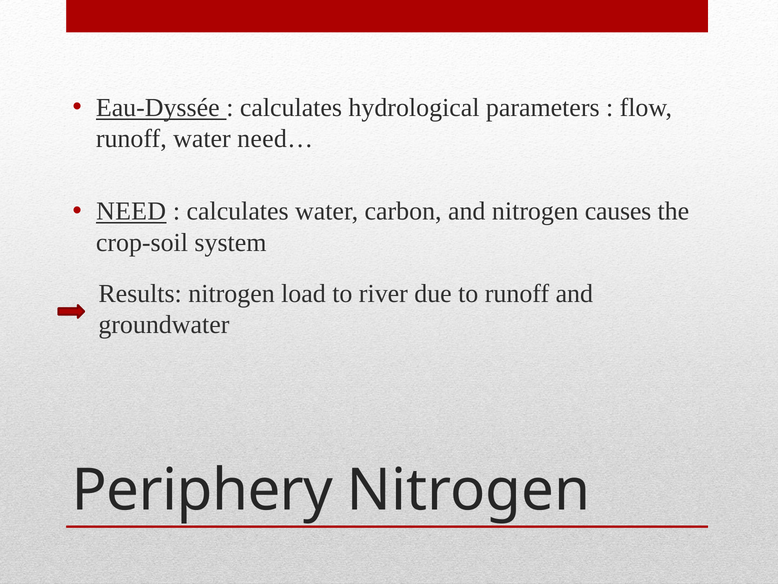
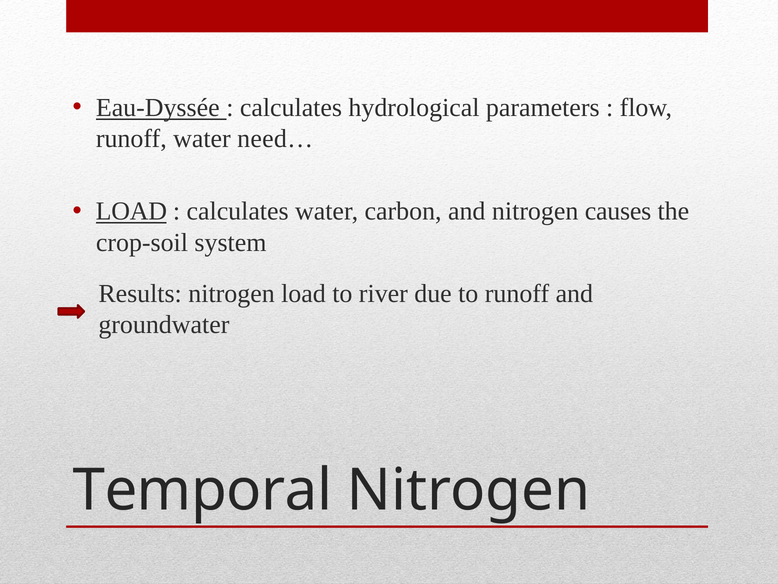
NEED at (131, 211): NEED -> LOAD
Periphery: Periphery -> Temporal
